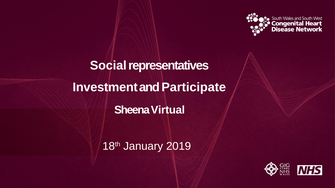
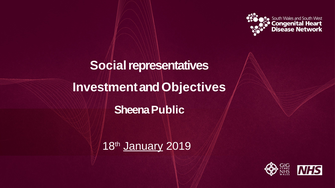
Participate: Participate -> Objectives
Virtual: Virtual -> Public
January underline: none -> present
